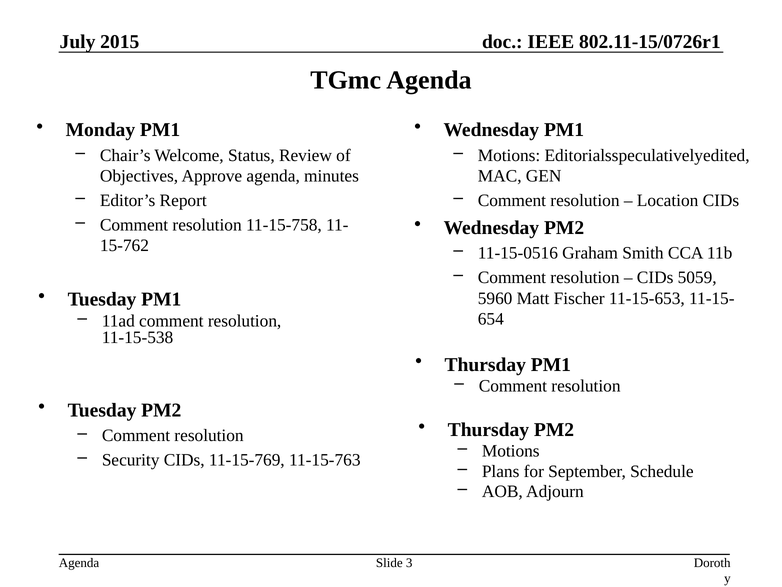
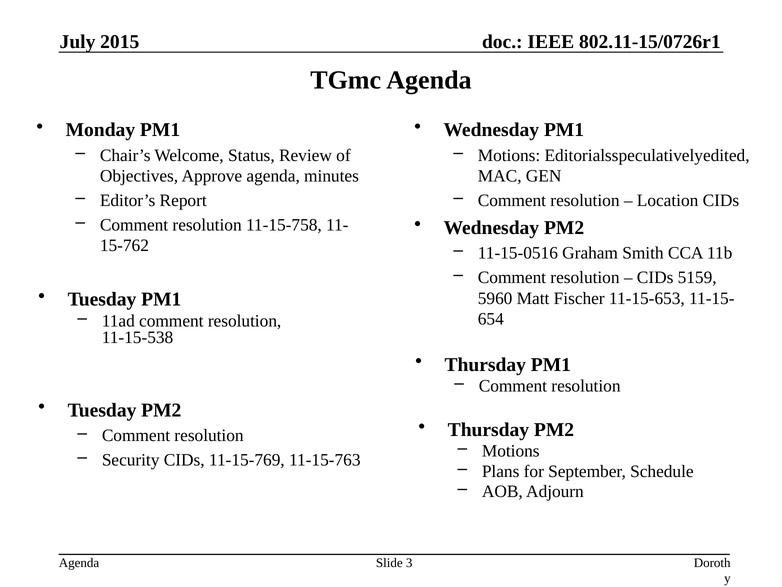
5059: 5059 -> 5159
